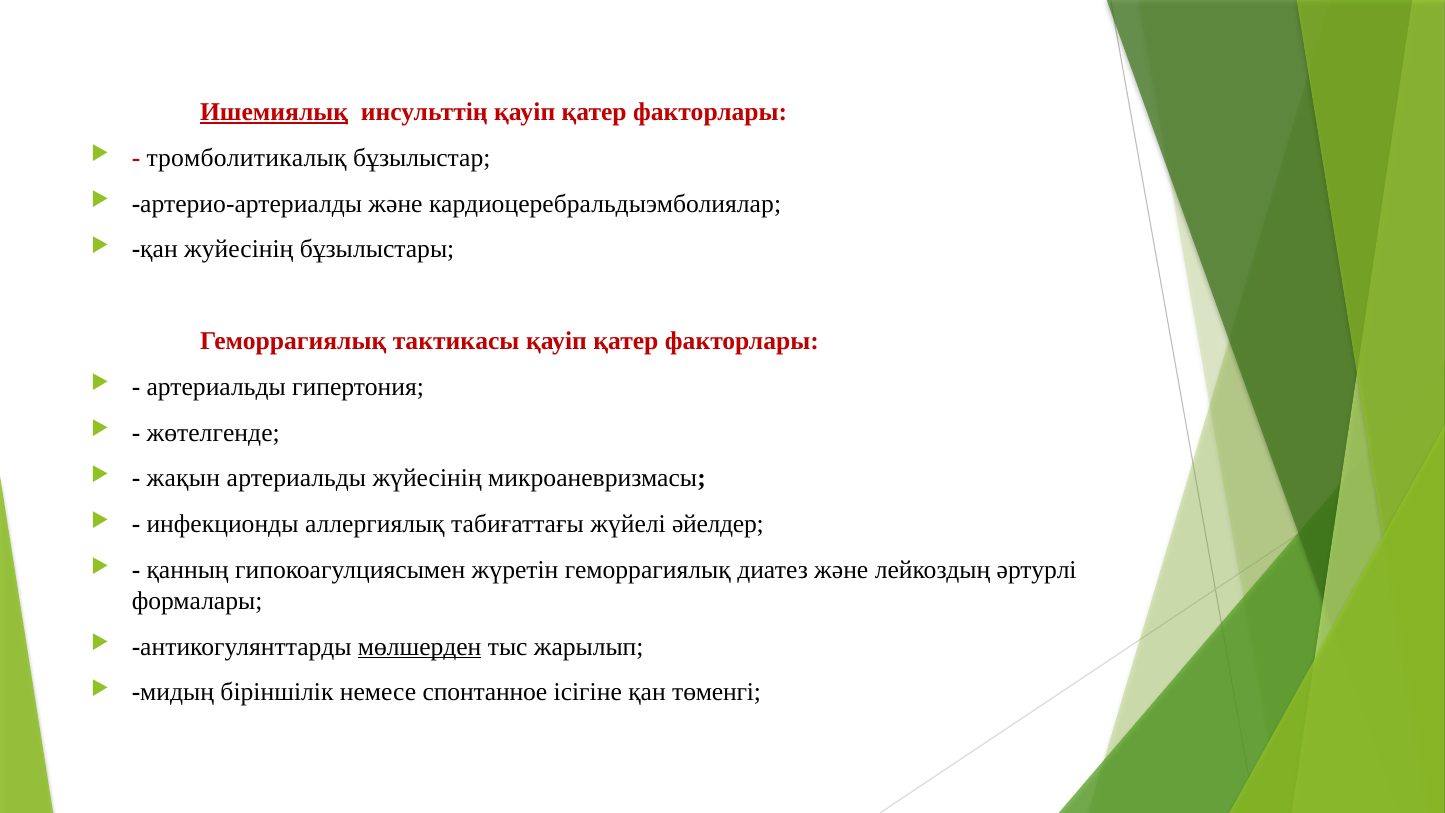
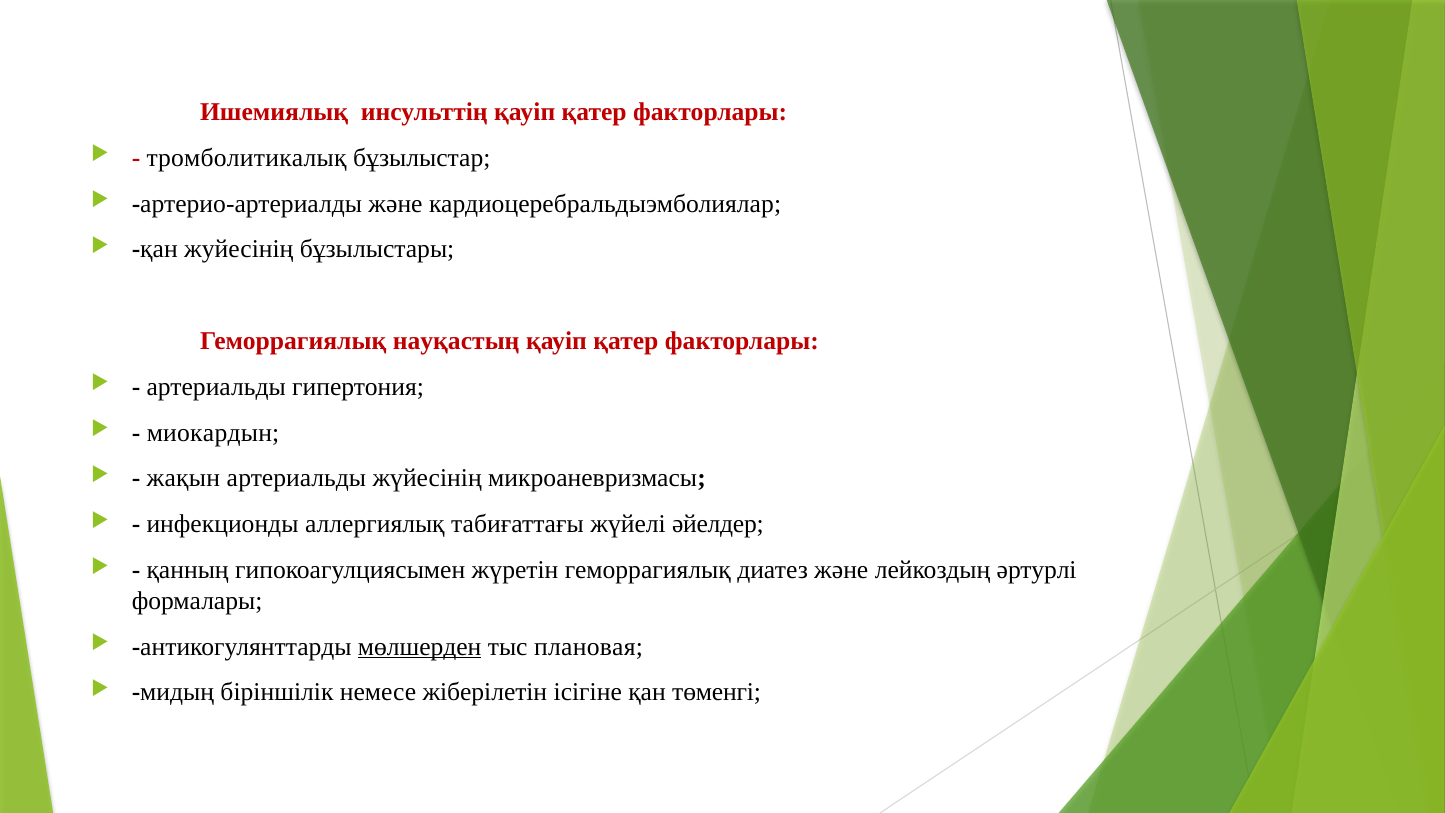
Ишемиялық underline: present -> none
тактикасы: тактикасы -> науқастың
жөтелгенде: жөтелгенде -> миокардын
жарылып: жарылып -> плановая
спонтанное: спонтанное -> жіберілетін
